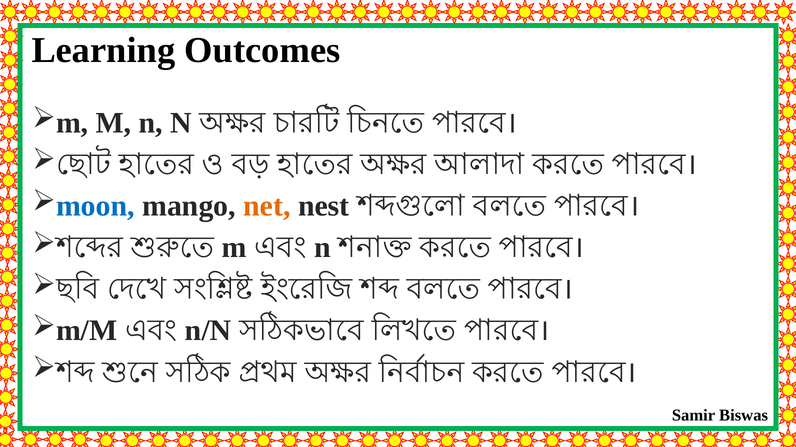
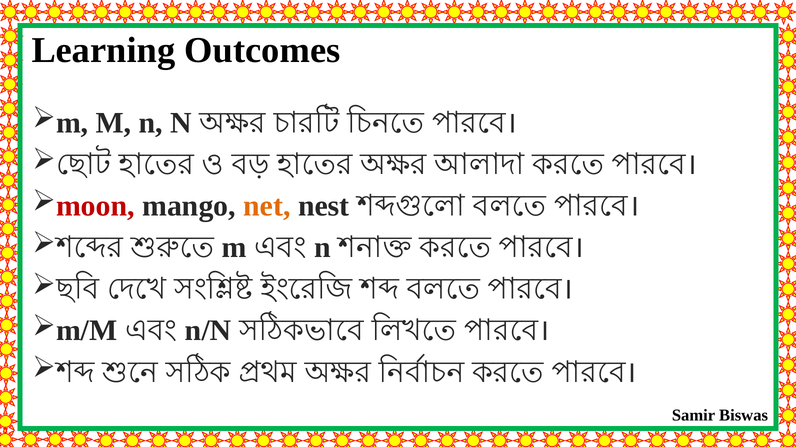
moon colour: blue -> red
